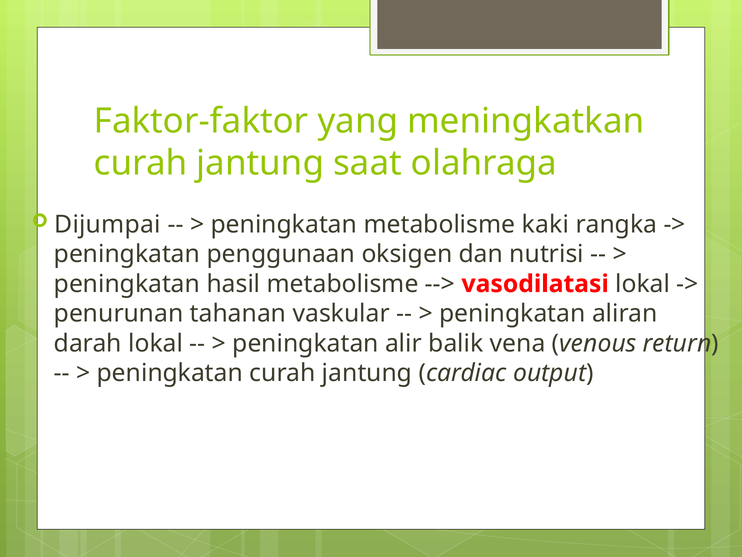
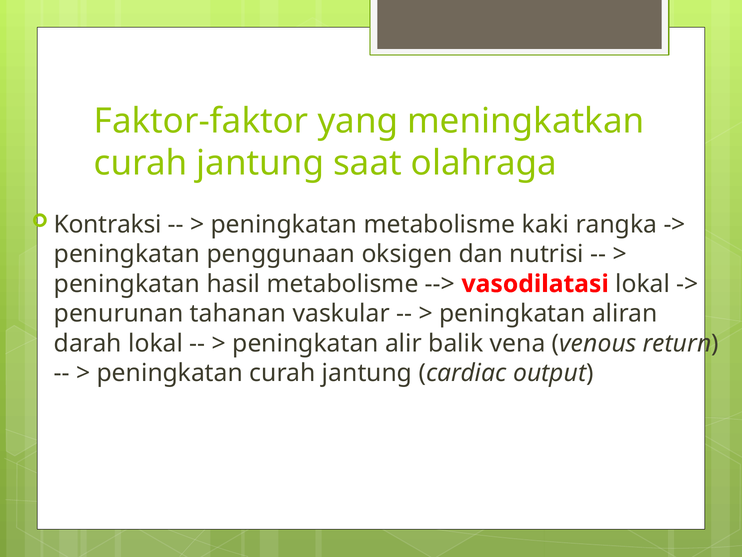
Dijumpai: Dijumpai -> Kontraksi
